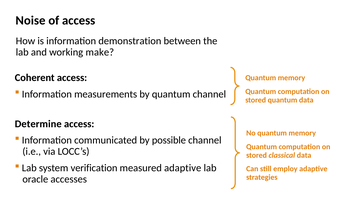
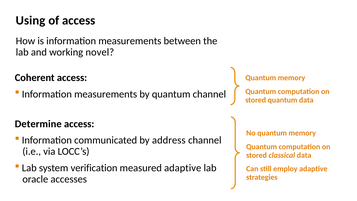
Noise: Noise -> Using
is information demonstration: demonstration -> measurements
make: make -> novel
possible: possible -> address
